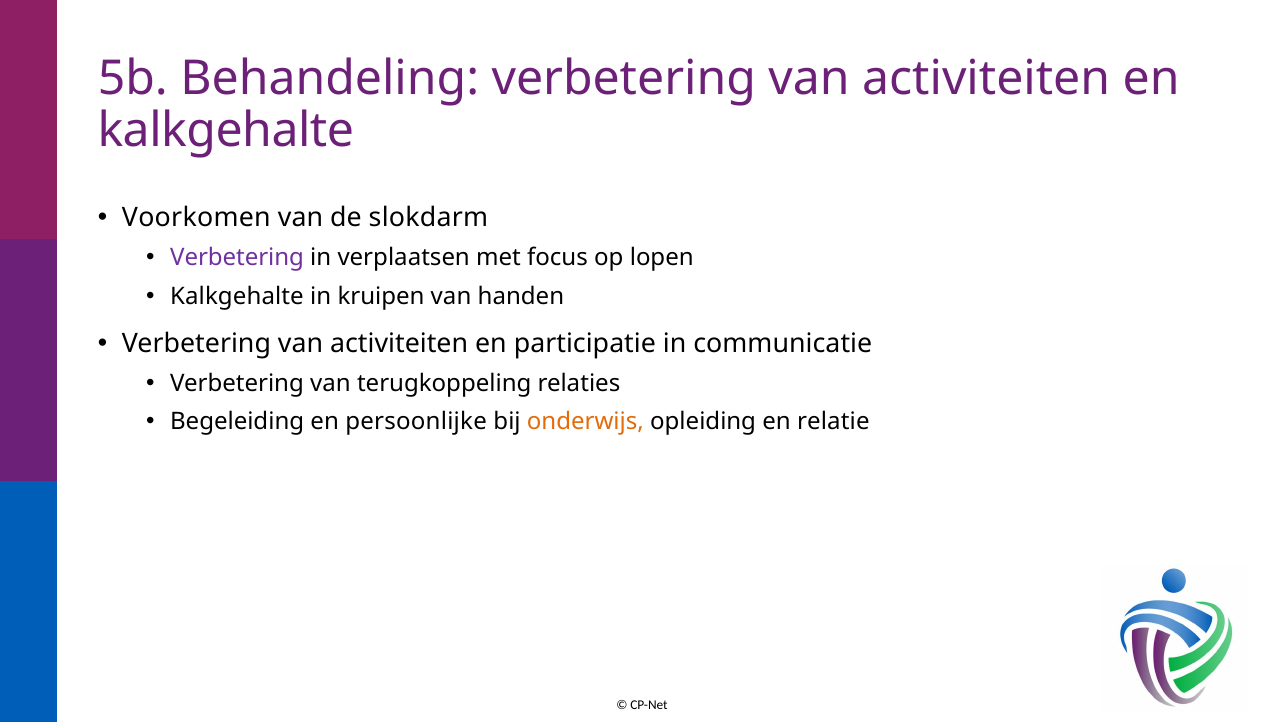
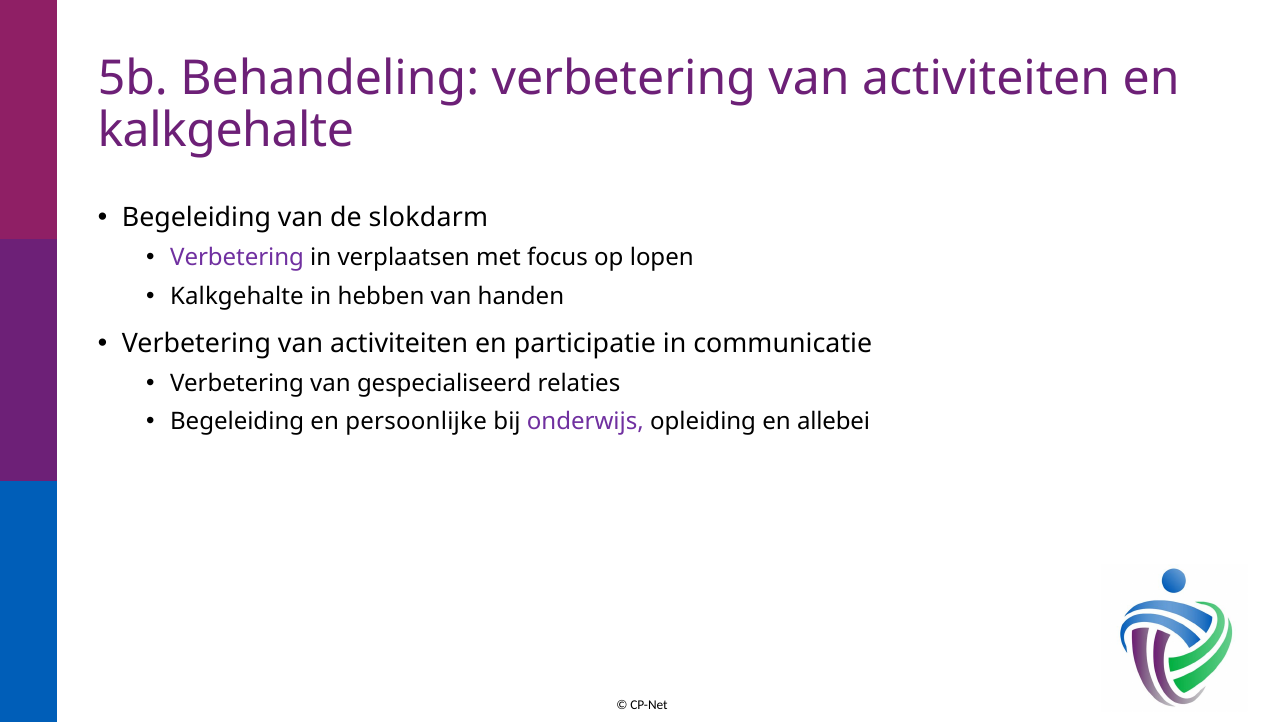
Voorkomen at (196, 218): Voorkomen -> Begeleiding
kruipen: kruipen -> hebben
terugkoppeling: terugkoppeling -> gespecialiseerd
onderwijs colour: orange -> purple
relatie: relatie -> allebei
